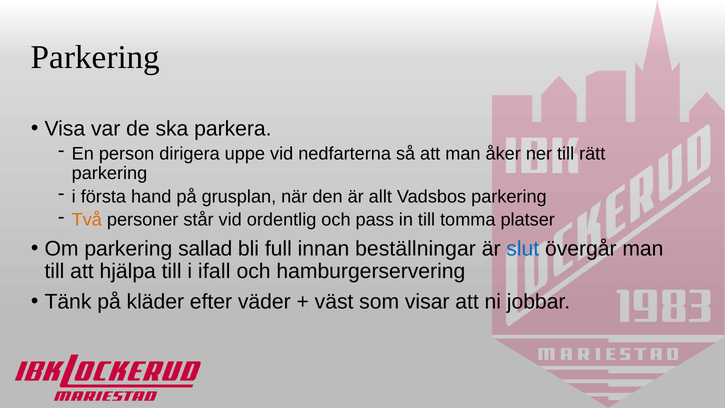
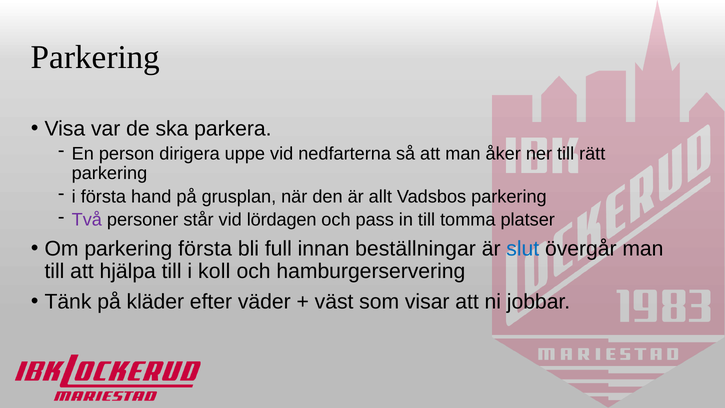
Två colour: orange -> purple
ordentlig: ordentlig -> lördagen
parkering sallad: sallad -> första
ifall: ifall -> koll
